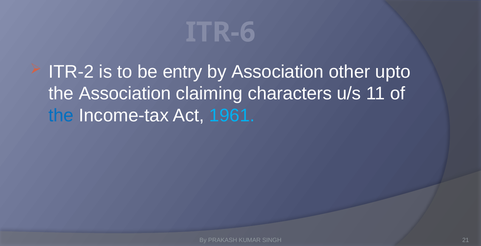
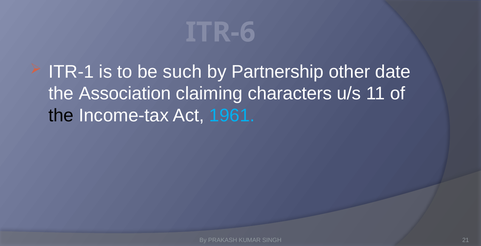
ITR-2: ITR-2 -> ITR-1
entry: entry -> such
by Association: Association -> Partnership
upto: upto -> date
the at (61, 115) colour: blue -> black
